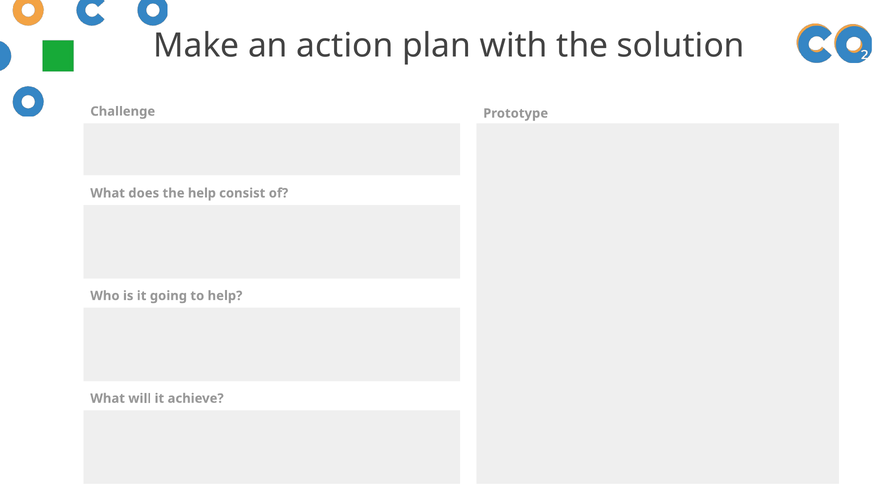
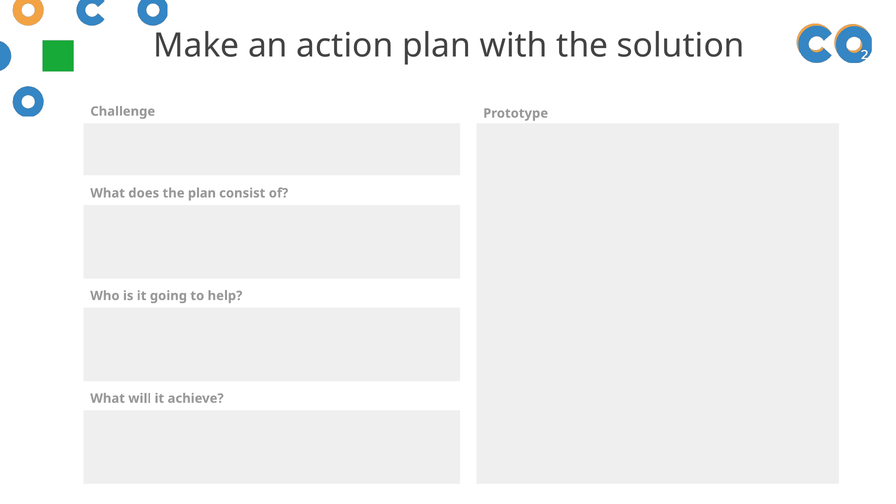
the help: help -> plan
